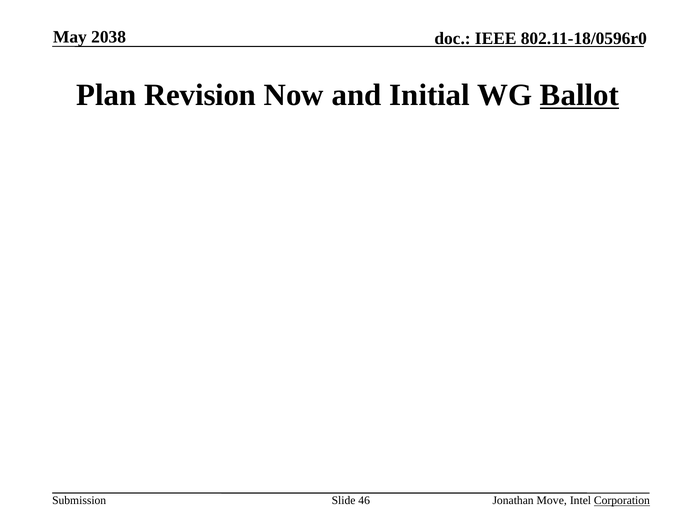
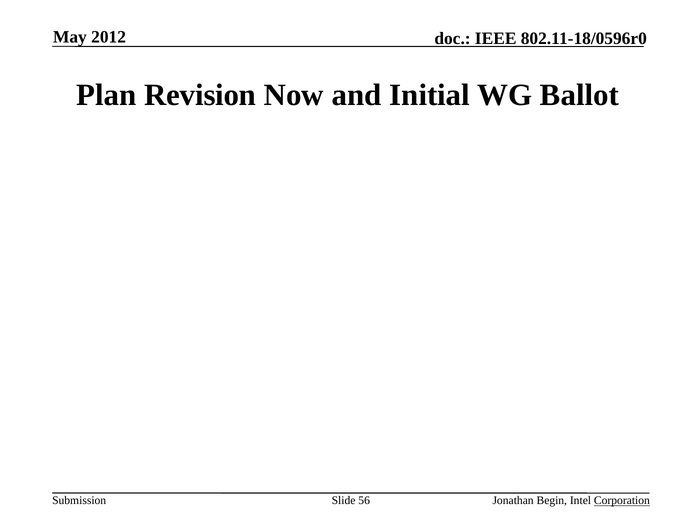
2038: 2038 -> 2012
Ballot underline: present -> none
46: 46 -> 56
Move: Move -> Begin
